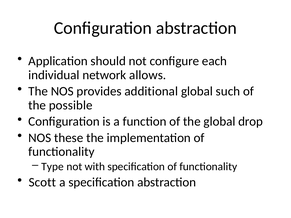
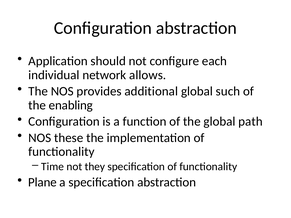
possible: possible -> enabling
drop: drop -> path
Type: Type -> Time
with: with -> they
Scott: Scott -> Plane
